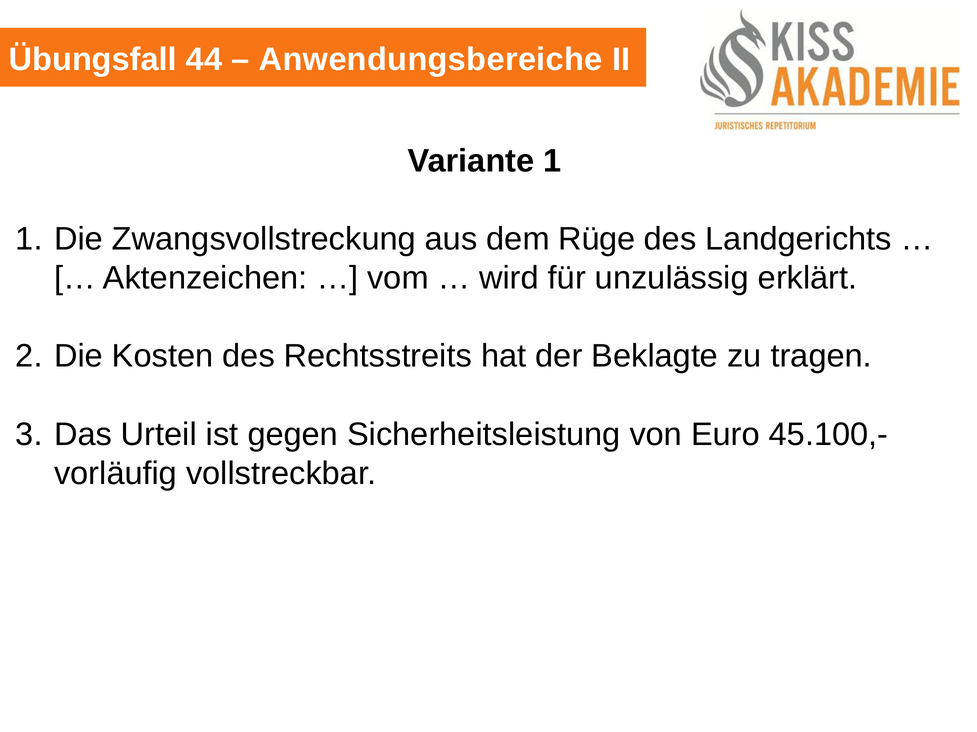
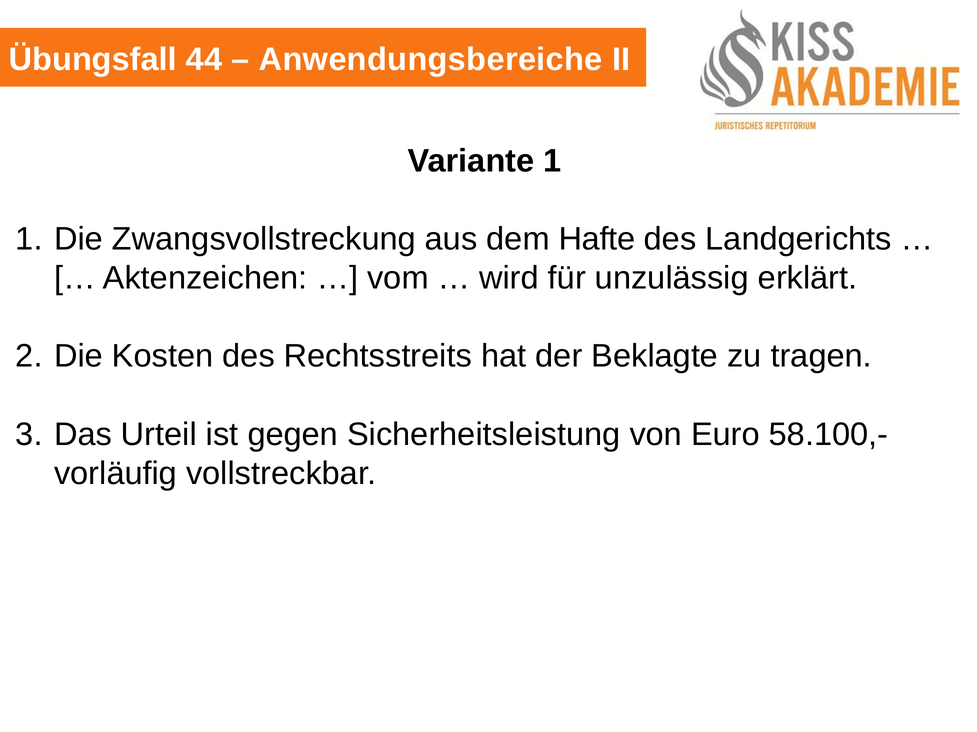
Rüge: Rüge -> Hafte
45.100,-: 45.100,- -> 58.100,-
